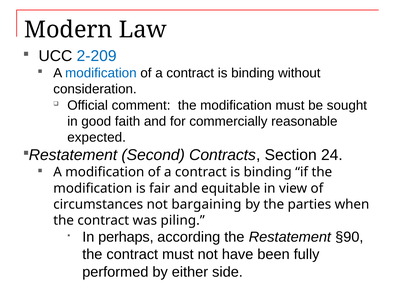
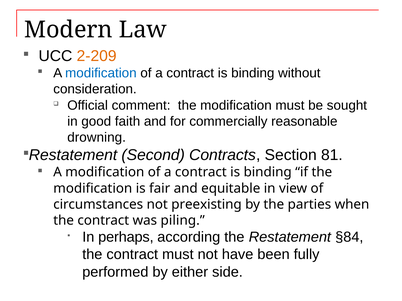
2-209 colour: blue -> orange
expected: expected -> drowning
24: 24 -> 81
bargaining: bargaining -> preexisting
§90: §90 -> §84
